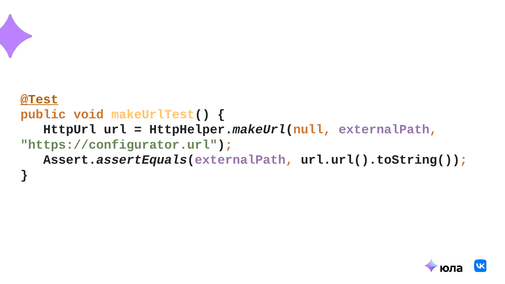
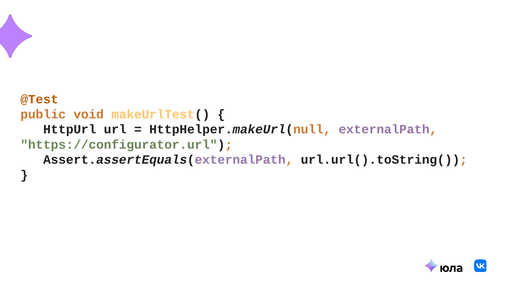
@Test underline: present -> none
